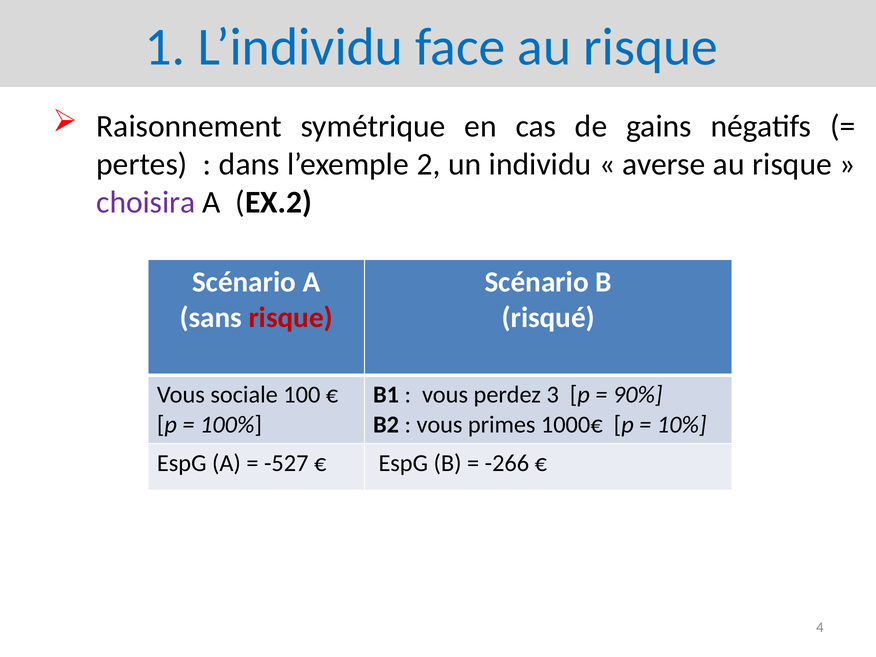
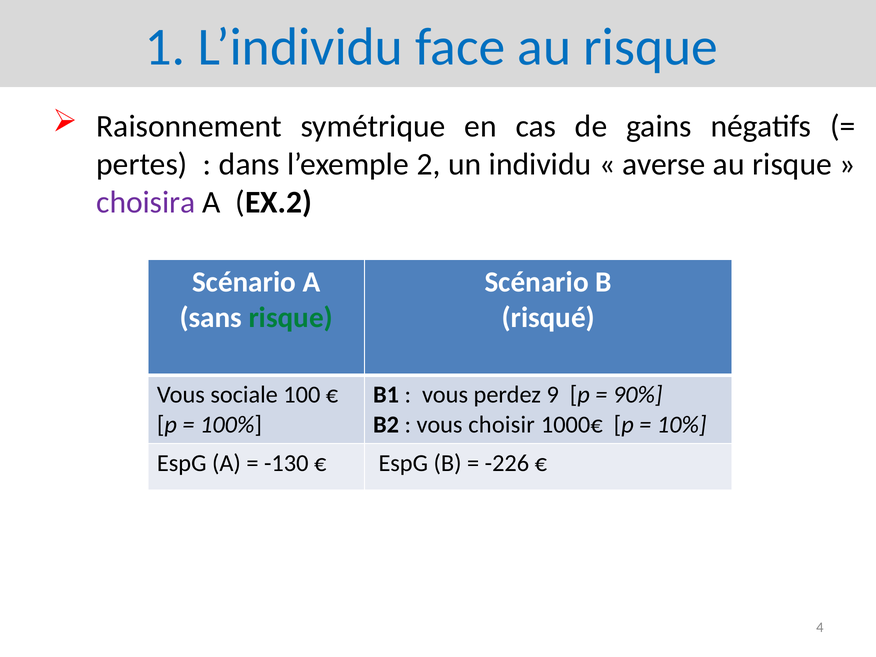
risque at (291, 318) colour: red -> green
3: 3 -> 9
primes: primes -> choisir
-527: -527 -> -130
-266: -266 -> -226
